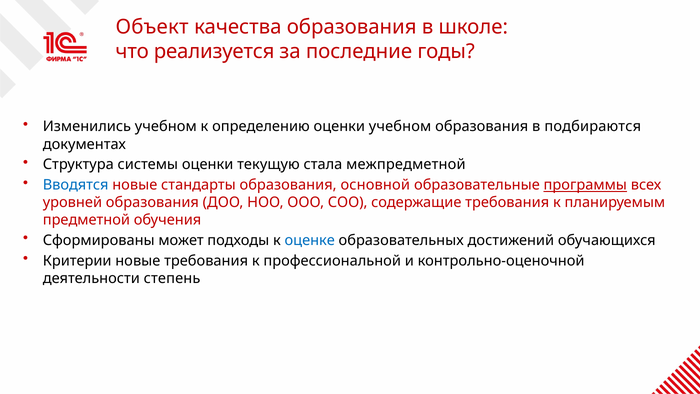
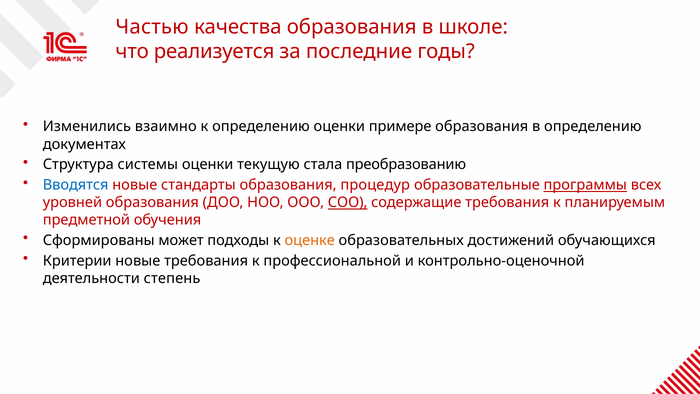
Объект: Объект -> Частью
Изменились учебном: учебном -> взаимно
оценки учебном: учебном -> примере
в подбираются: подбираются -> определению
межпредметной: межпредметной -> преобразованию
основной: основной -> процедур
СОО underline: none -> present
оценке colour: blue -> orange
